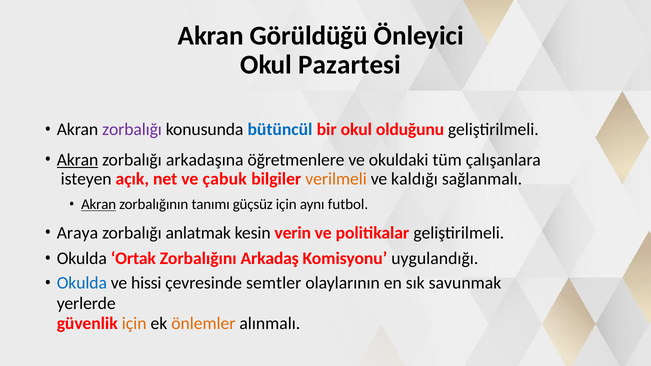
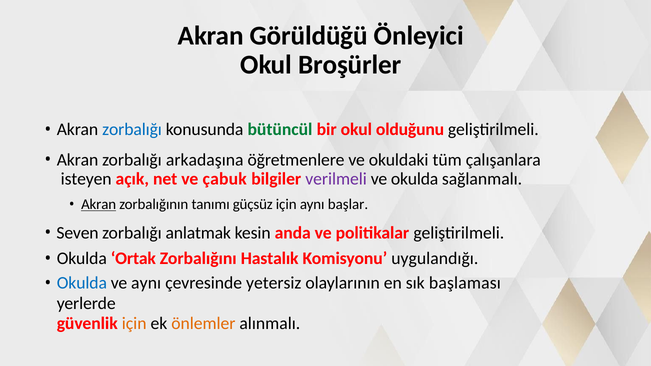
Pazartesi: Pazartesi -> Broşürler
zorbalığı at (132, 130) colour: purple -> blue
bütüncül colour: blue -> green
Akran at (78, 160) underline: present -> none
verilmeli colour: orange -> purple
ve kaldığı: kaldığı -> okulda
futbol: futbol -> başlar
Araya: Araya -> Seven
verin: verin -> anda
Arkadaş: Arkadaş -> Hastalık
ve hissi: hissi -> aynı
semtler: semtler -> yetersiz
savunmak: savunmak -> başlaması
